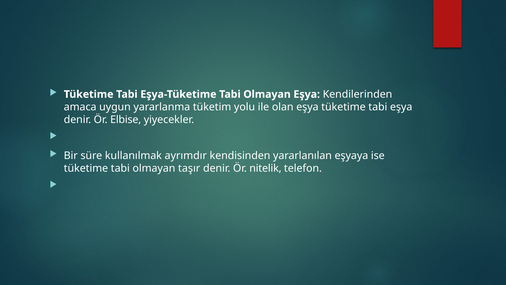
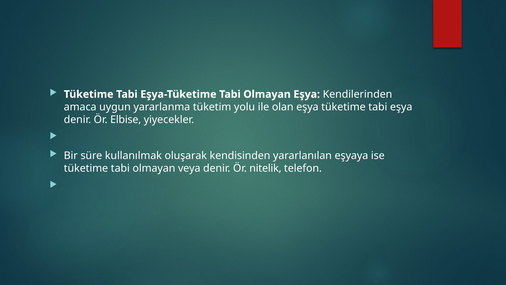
ayrımdır: ayrımdır -> oluşarak
taşır: taşır -> veya
